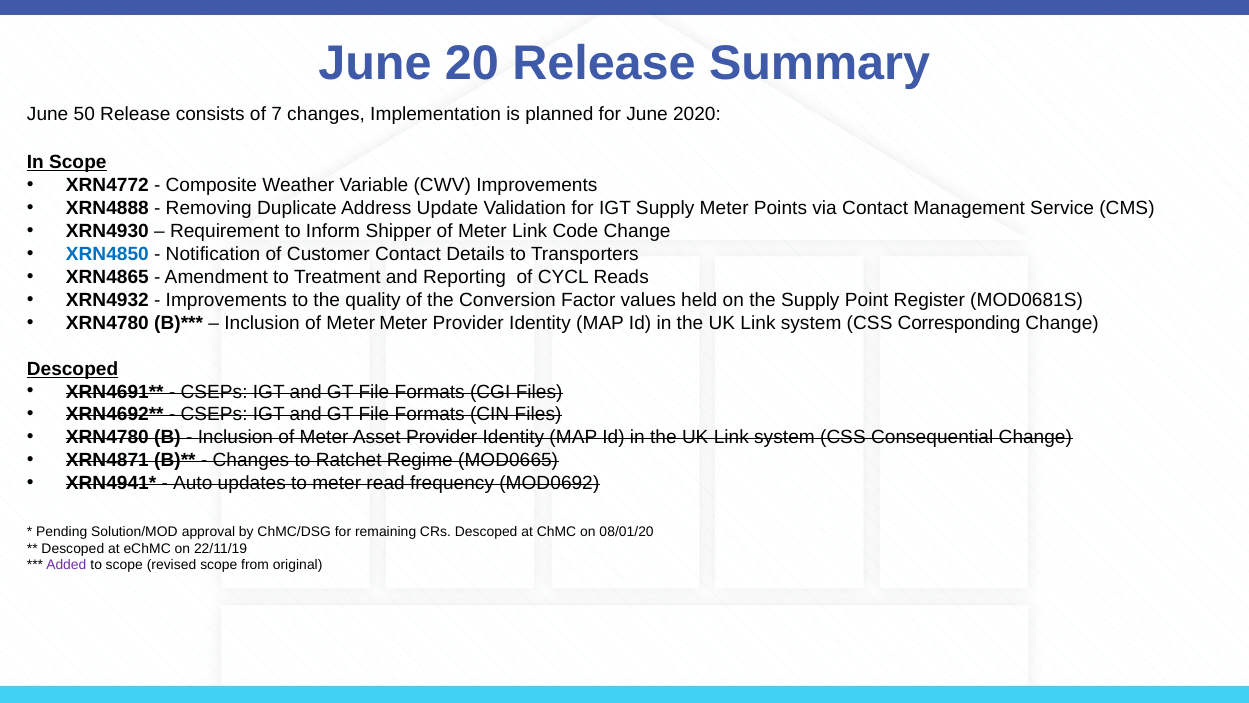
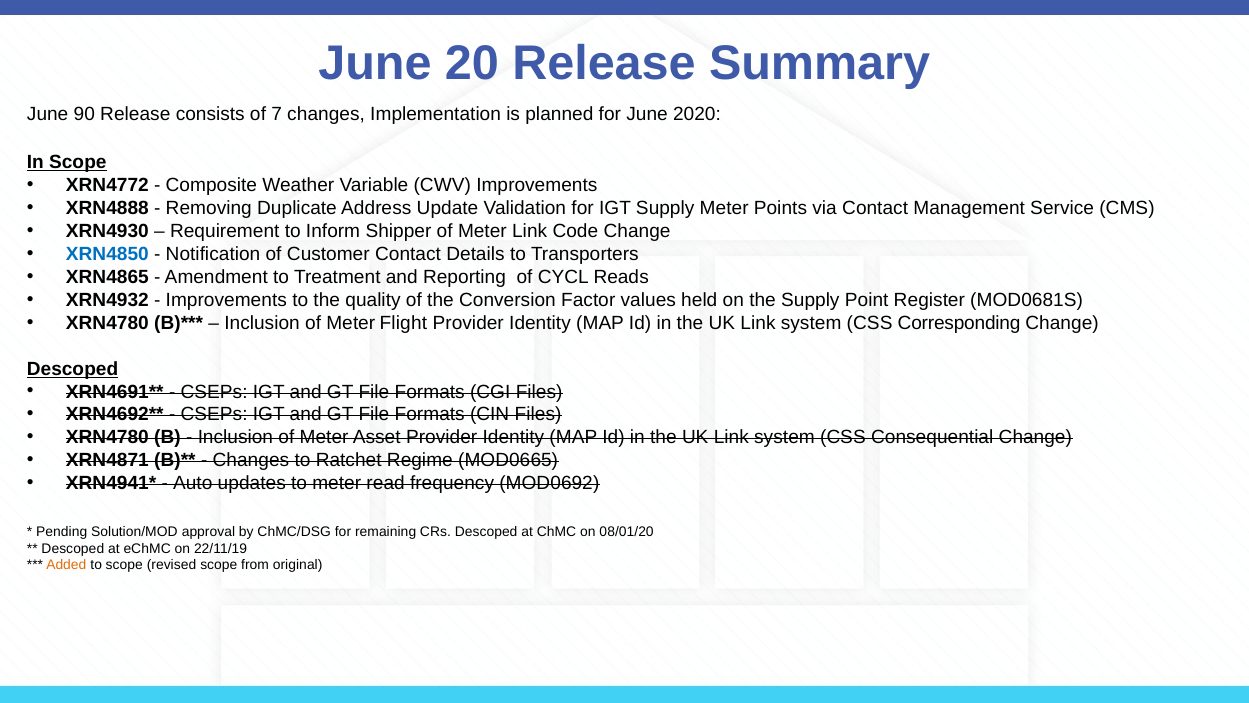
50: 50 -> 90
Meter Meter: Meter -> Flight
Added colour: purple -> orange
